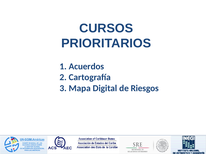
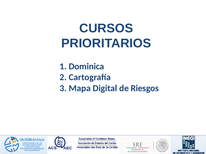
Acuerdos: Acuerdos -> Dominica
